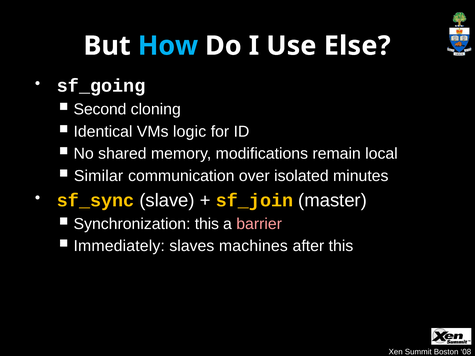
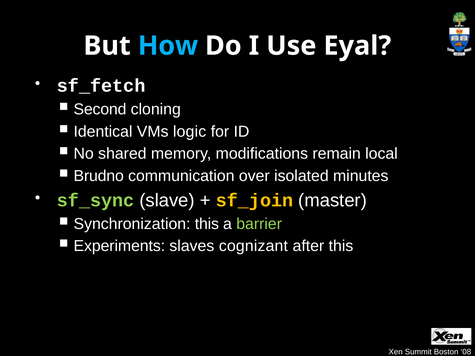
Else: Else -> Eyal
sf_going: sf_going -> sf_fetch
Similar: Similar -> Brudno
sf_sync colour: yellow -> light green
barrier colour: pink -> light green
Immediately: Immediately -> Experiments
machines: machines -> cognizant
